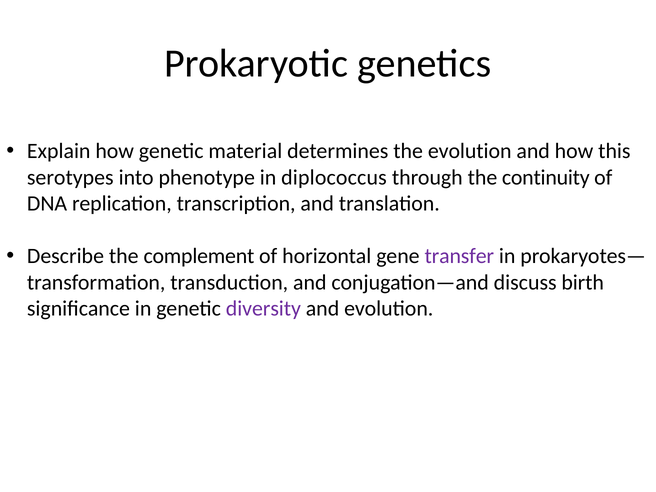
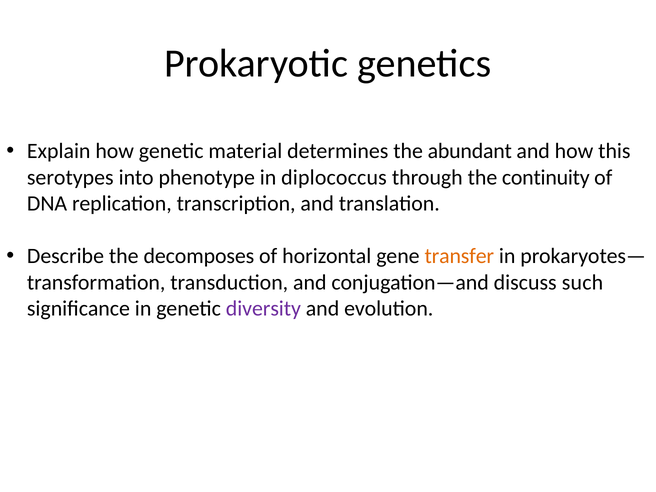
the evolution: evolution -> abundant
complement: complement -> decomposes
transfer colour: purple -> orange
birth: birth -> such
